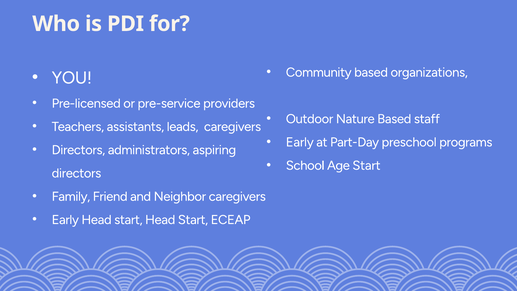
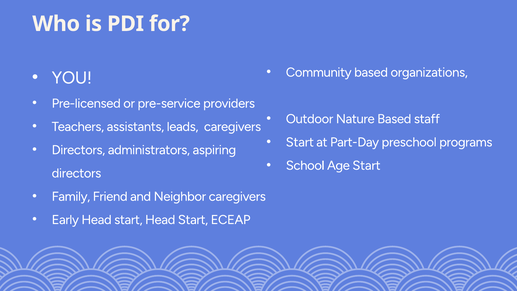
Early at (300, 142): Early -> Start
